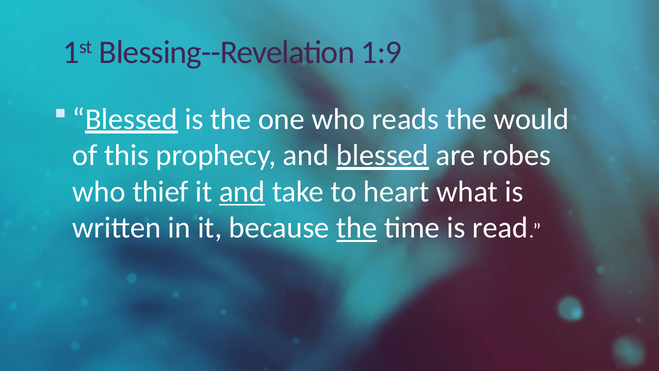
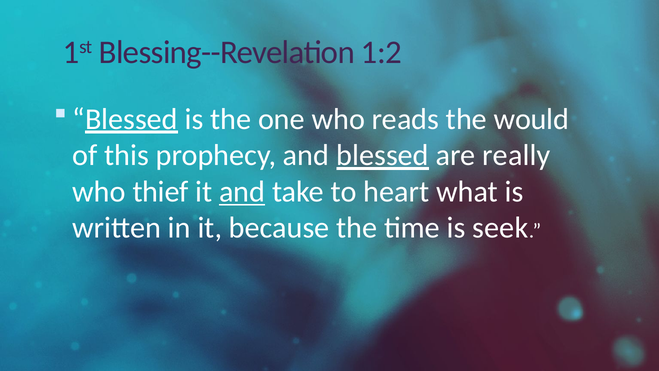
1:9: 1:9 -> 1:2
robes: robes -> really
the at (357, 228) underline: present -> none
read: read -> seek
